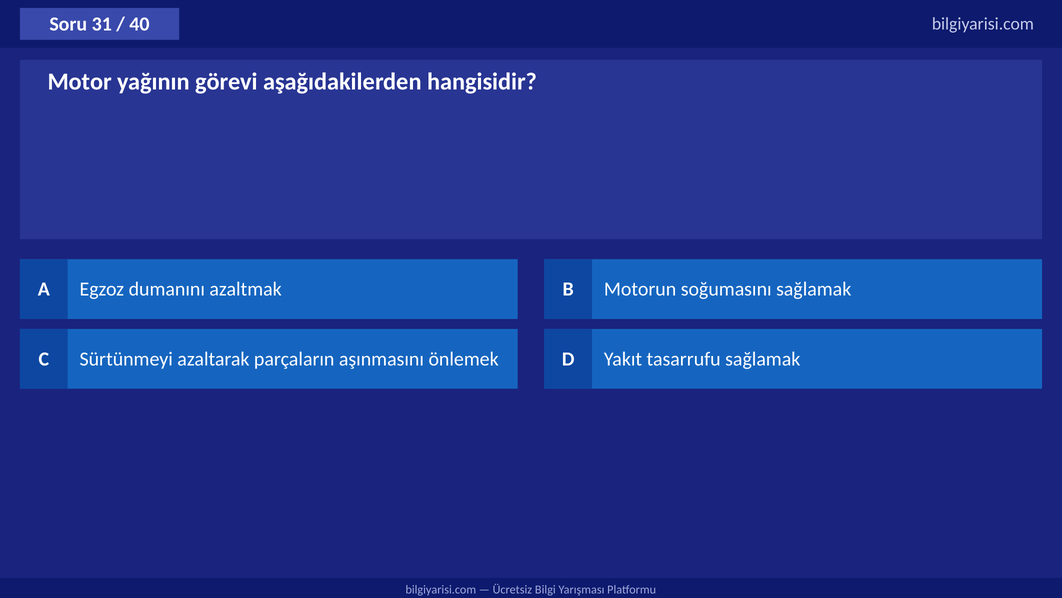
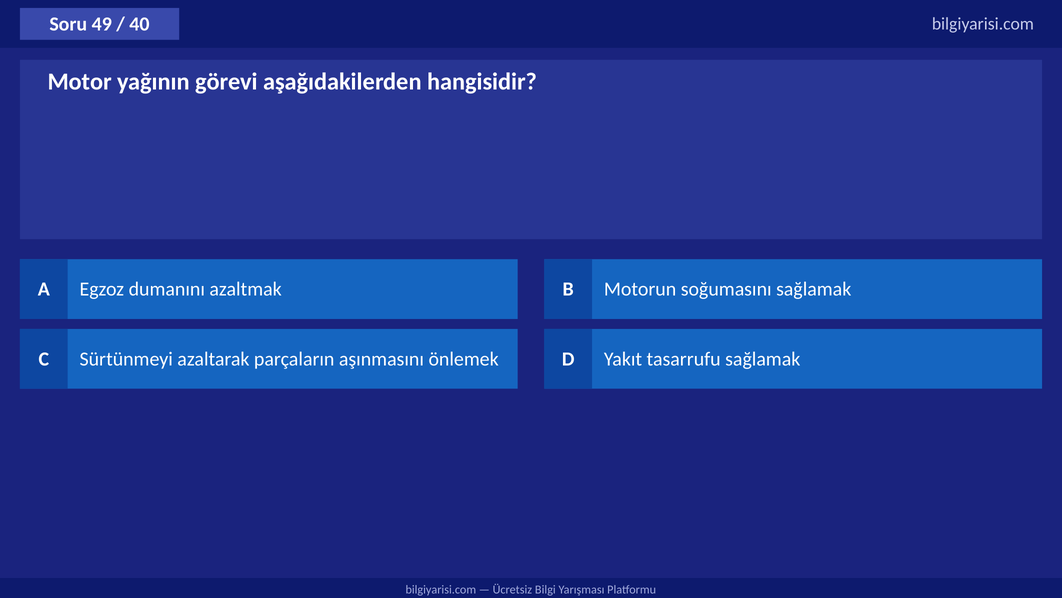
31: 31 -> 49
